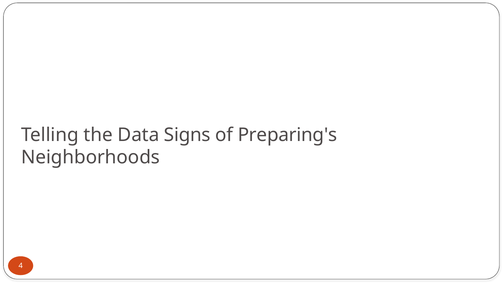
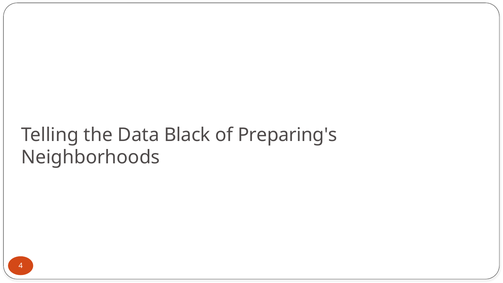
Signs: Signs -> Black
